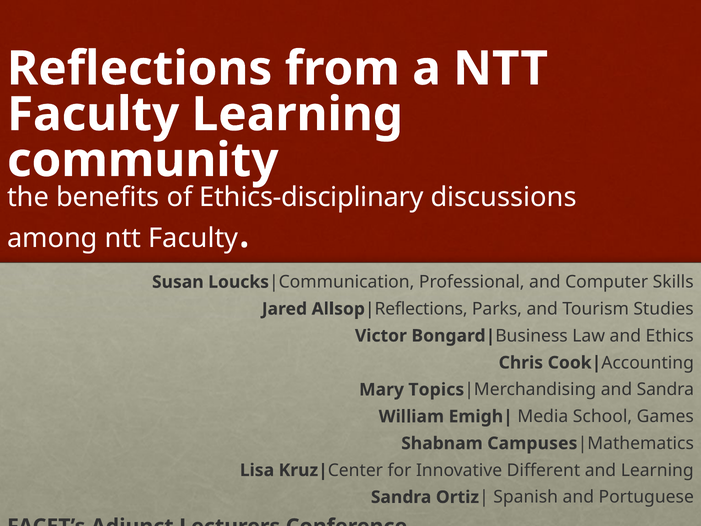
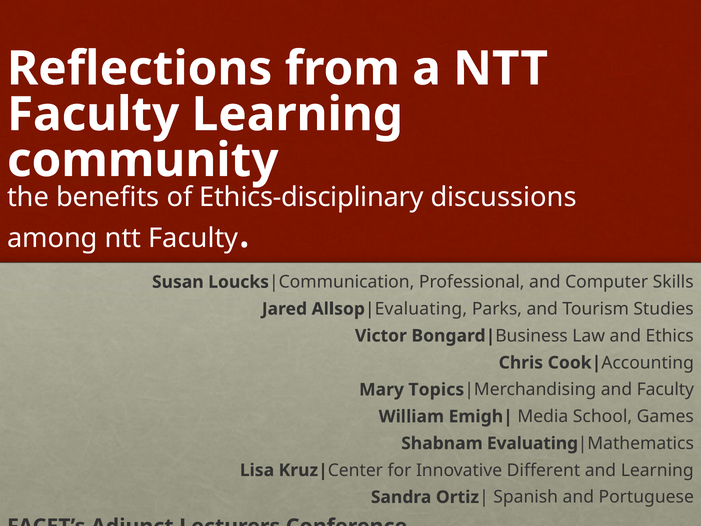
Reflections at (421, 309): Reflections -> Evaluating
and Sandra: Sandra -> Faculty
Shabnam Campuses: Campuses -> Evaluating
